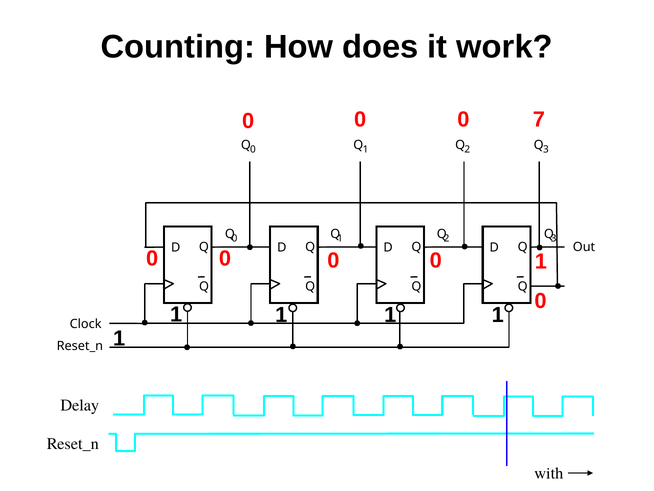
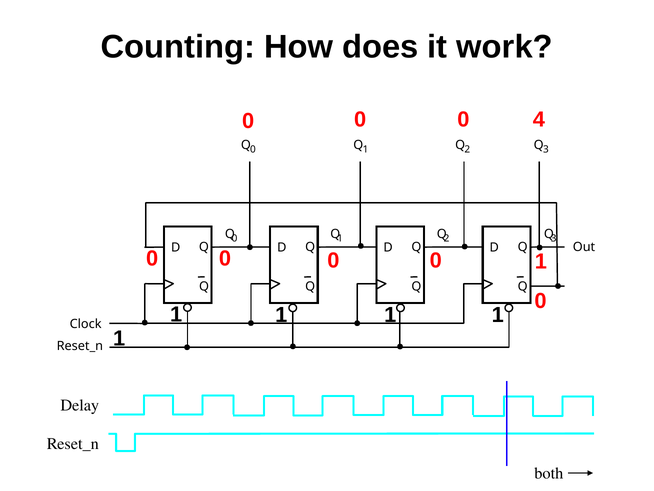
7: 7 -> 4
with: with -> both
